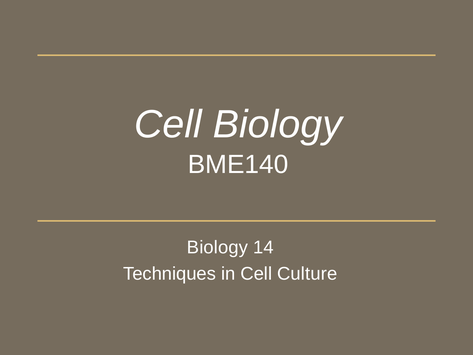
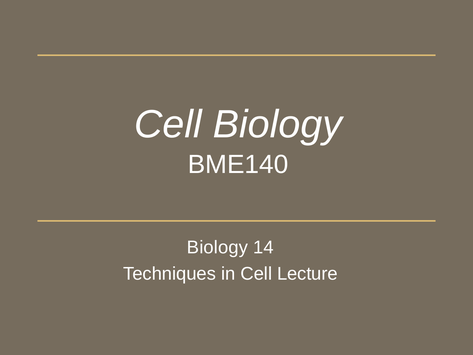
Culture: Culture -> Lecture
